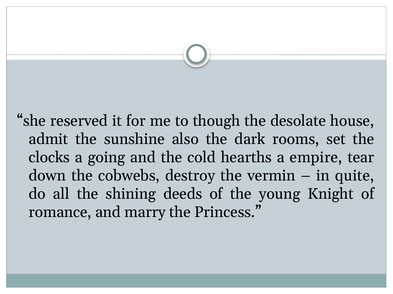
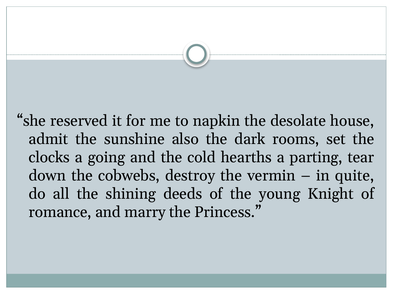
though: though -> napkin
empire: empire -> parting
